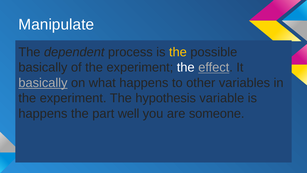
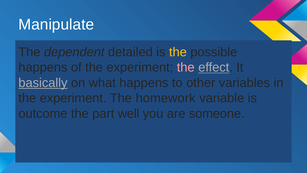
process: process -> detailed
basically at (43, 67): basically -> happens
the at (186, 67) colour: white -> pink
hypothesis: hypothesis -> homework
happens at (43, 113): happens -> outcome
